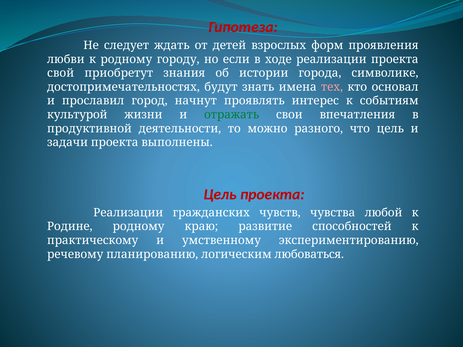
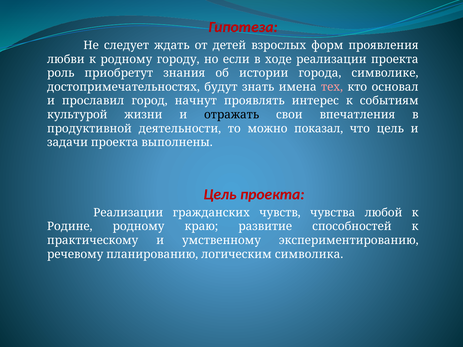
свой: свой -> роль
отражать colour: green -> black
разного: разного -> показал
любоваться: любоваться -> символика
